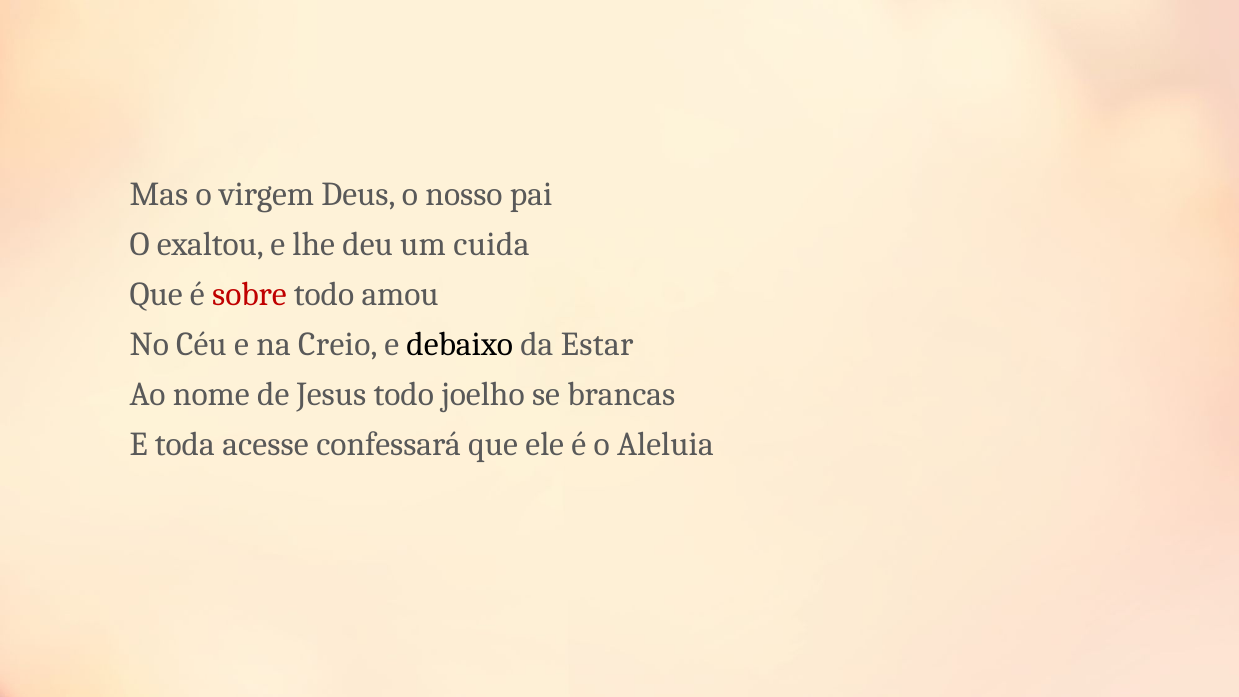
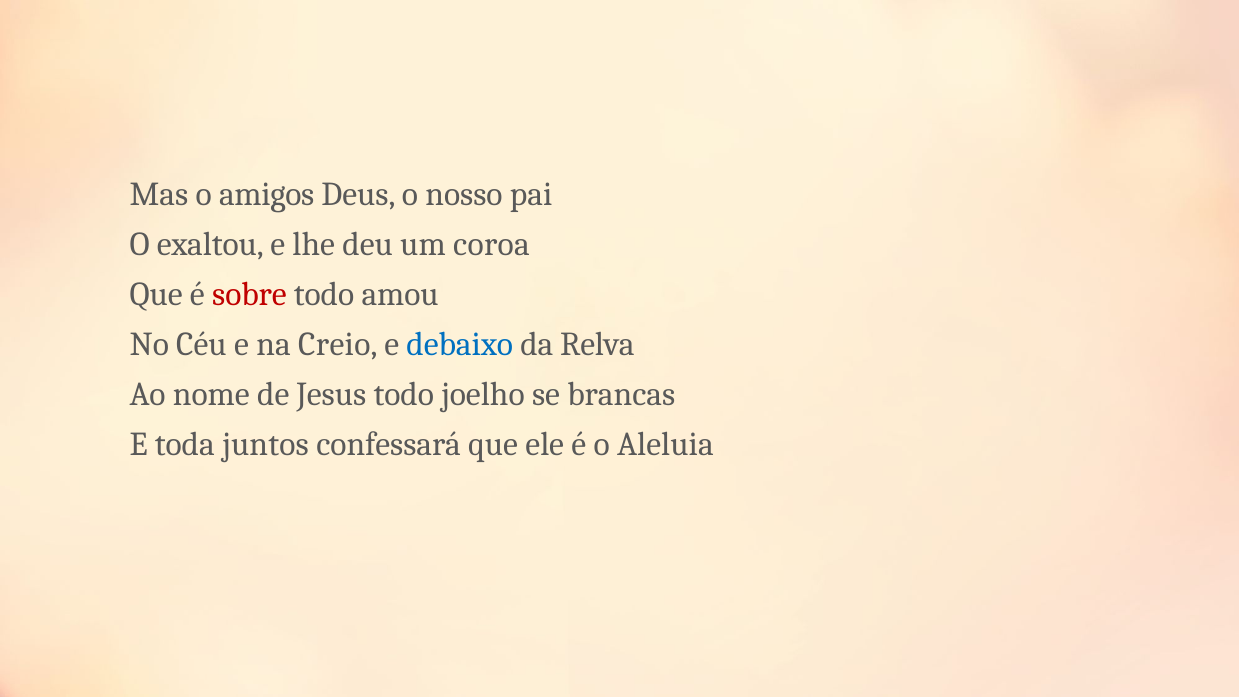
virgem: virgem -> amigos
cuida: cuida -> coroa
debaixo colour: black -> blue
Estar: Estar -> Relva
acesse: acesse -> juntos
